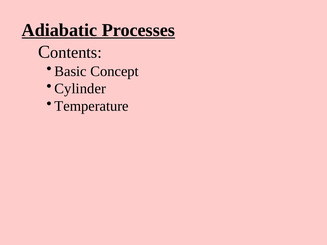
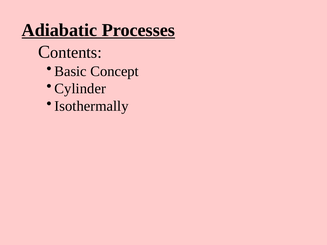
Temperature: Temperature -> Isothermally
